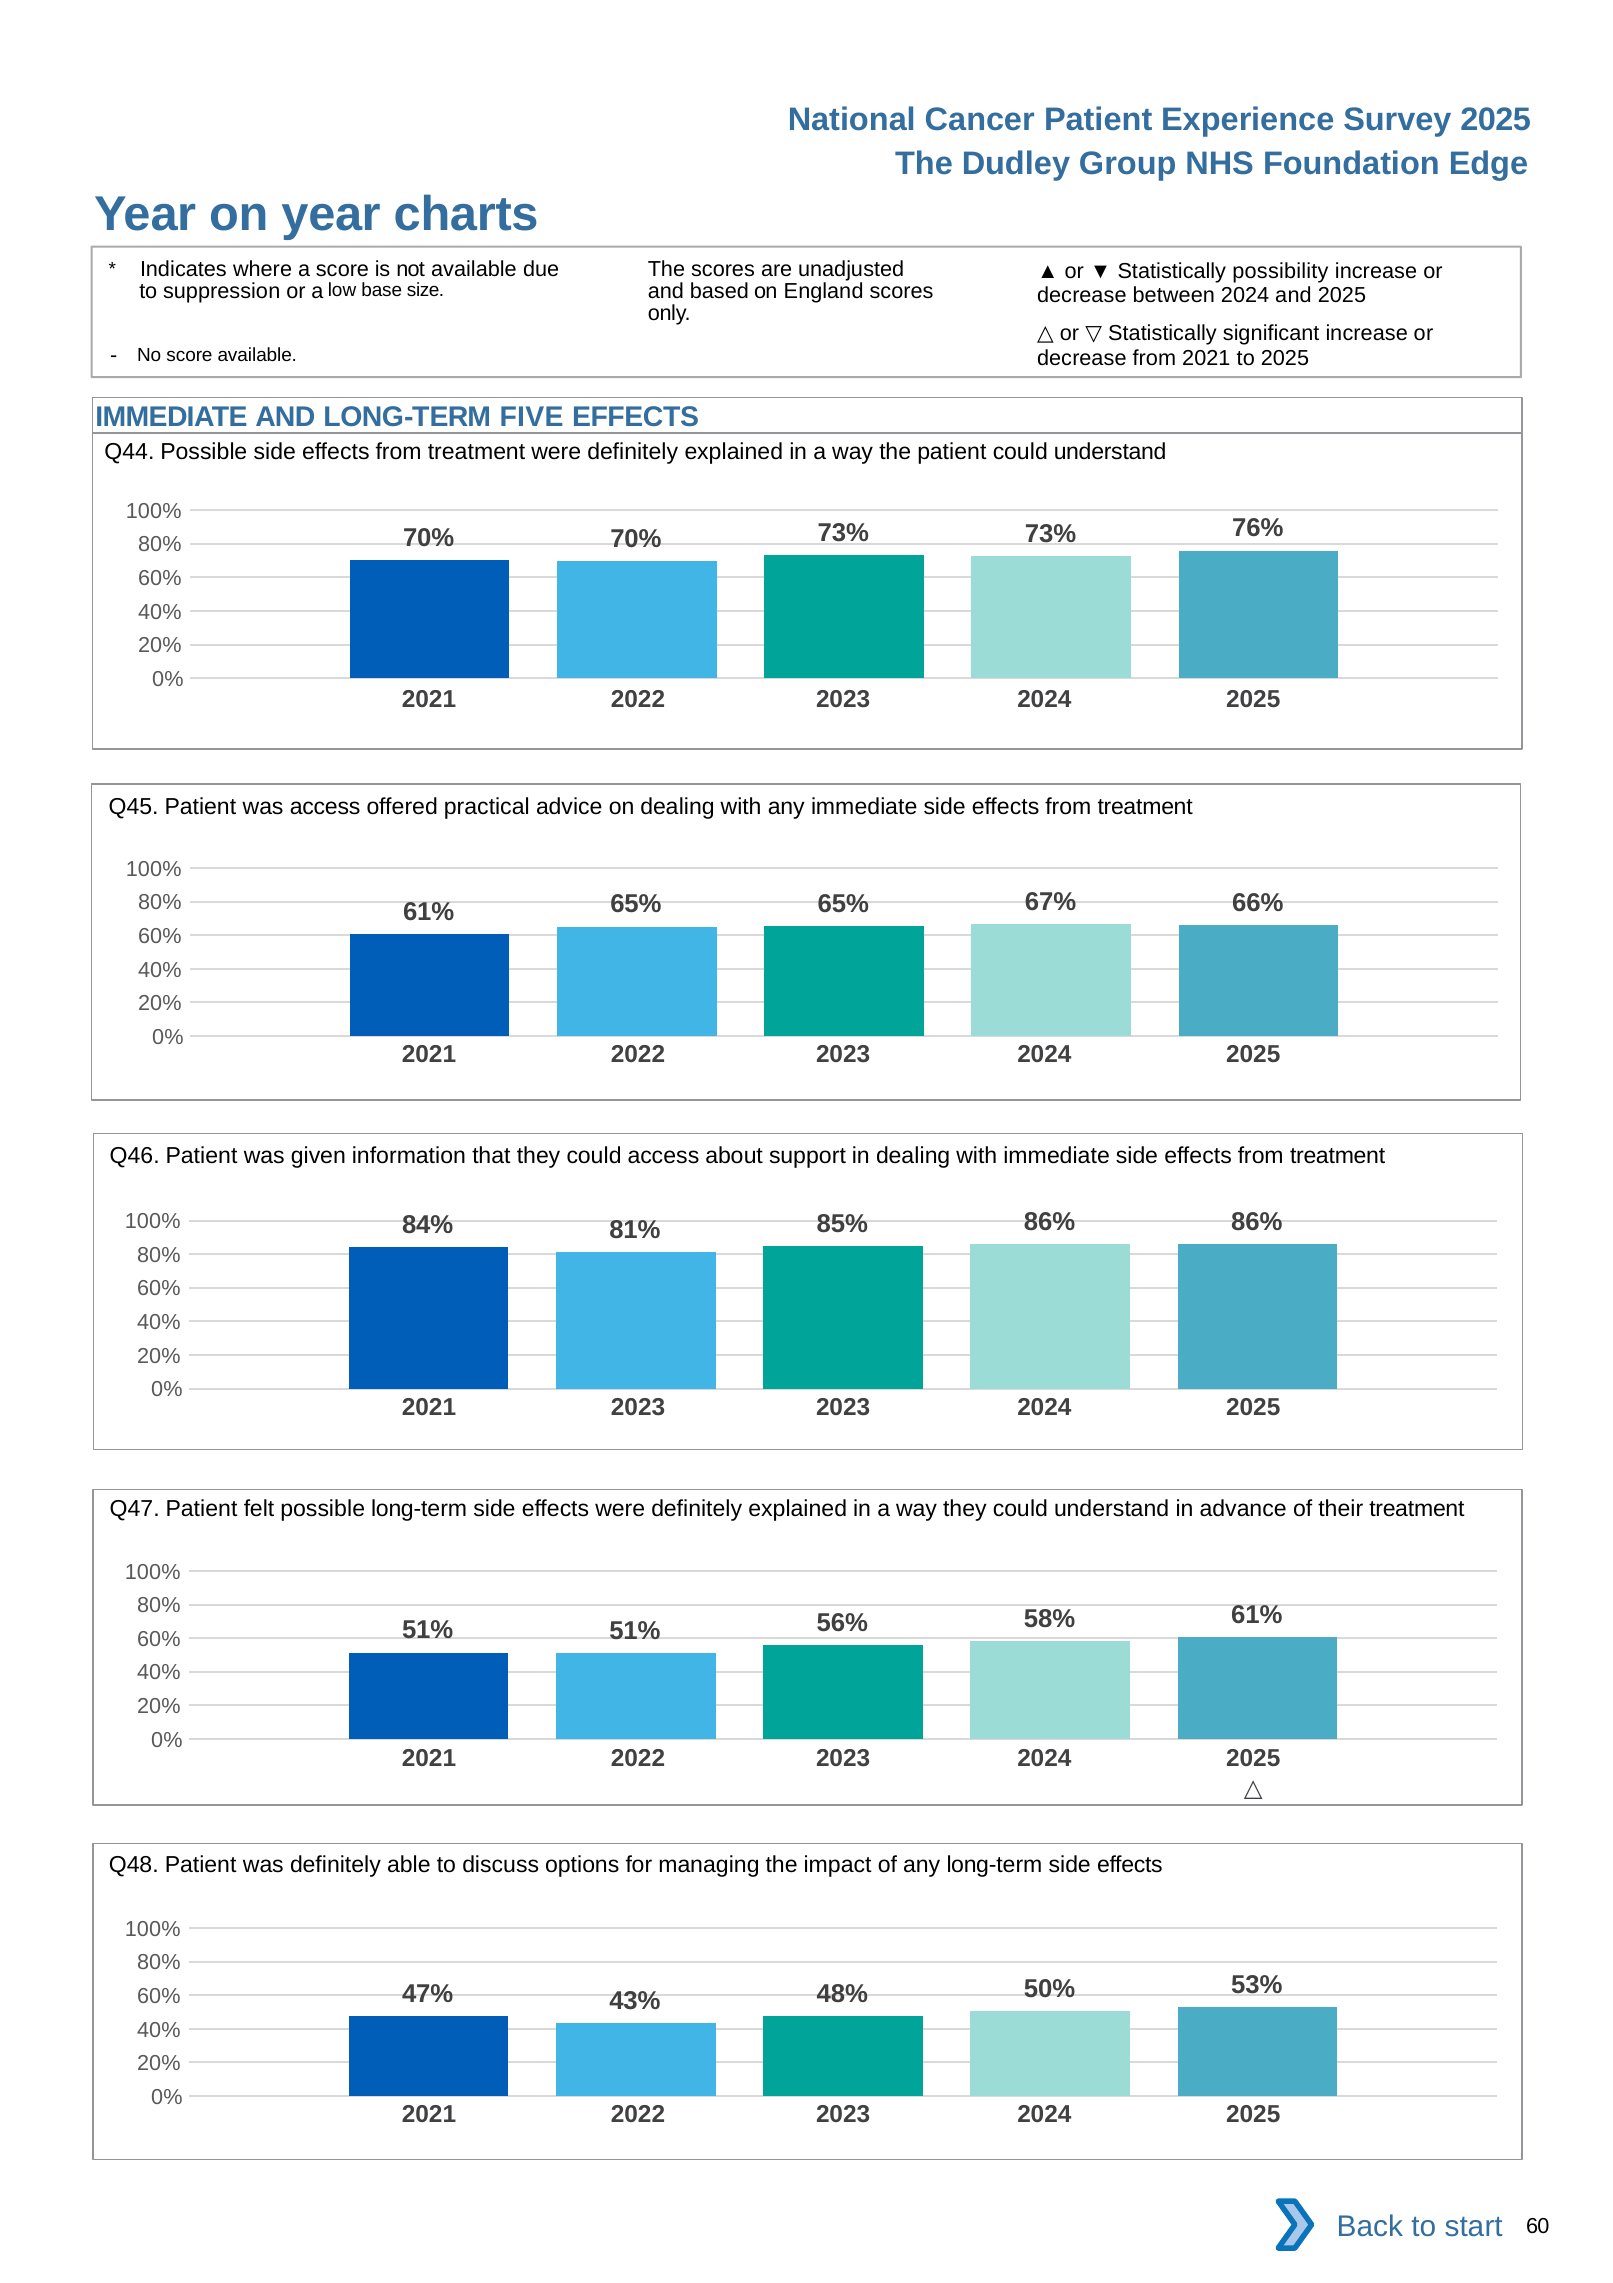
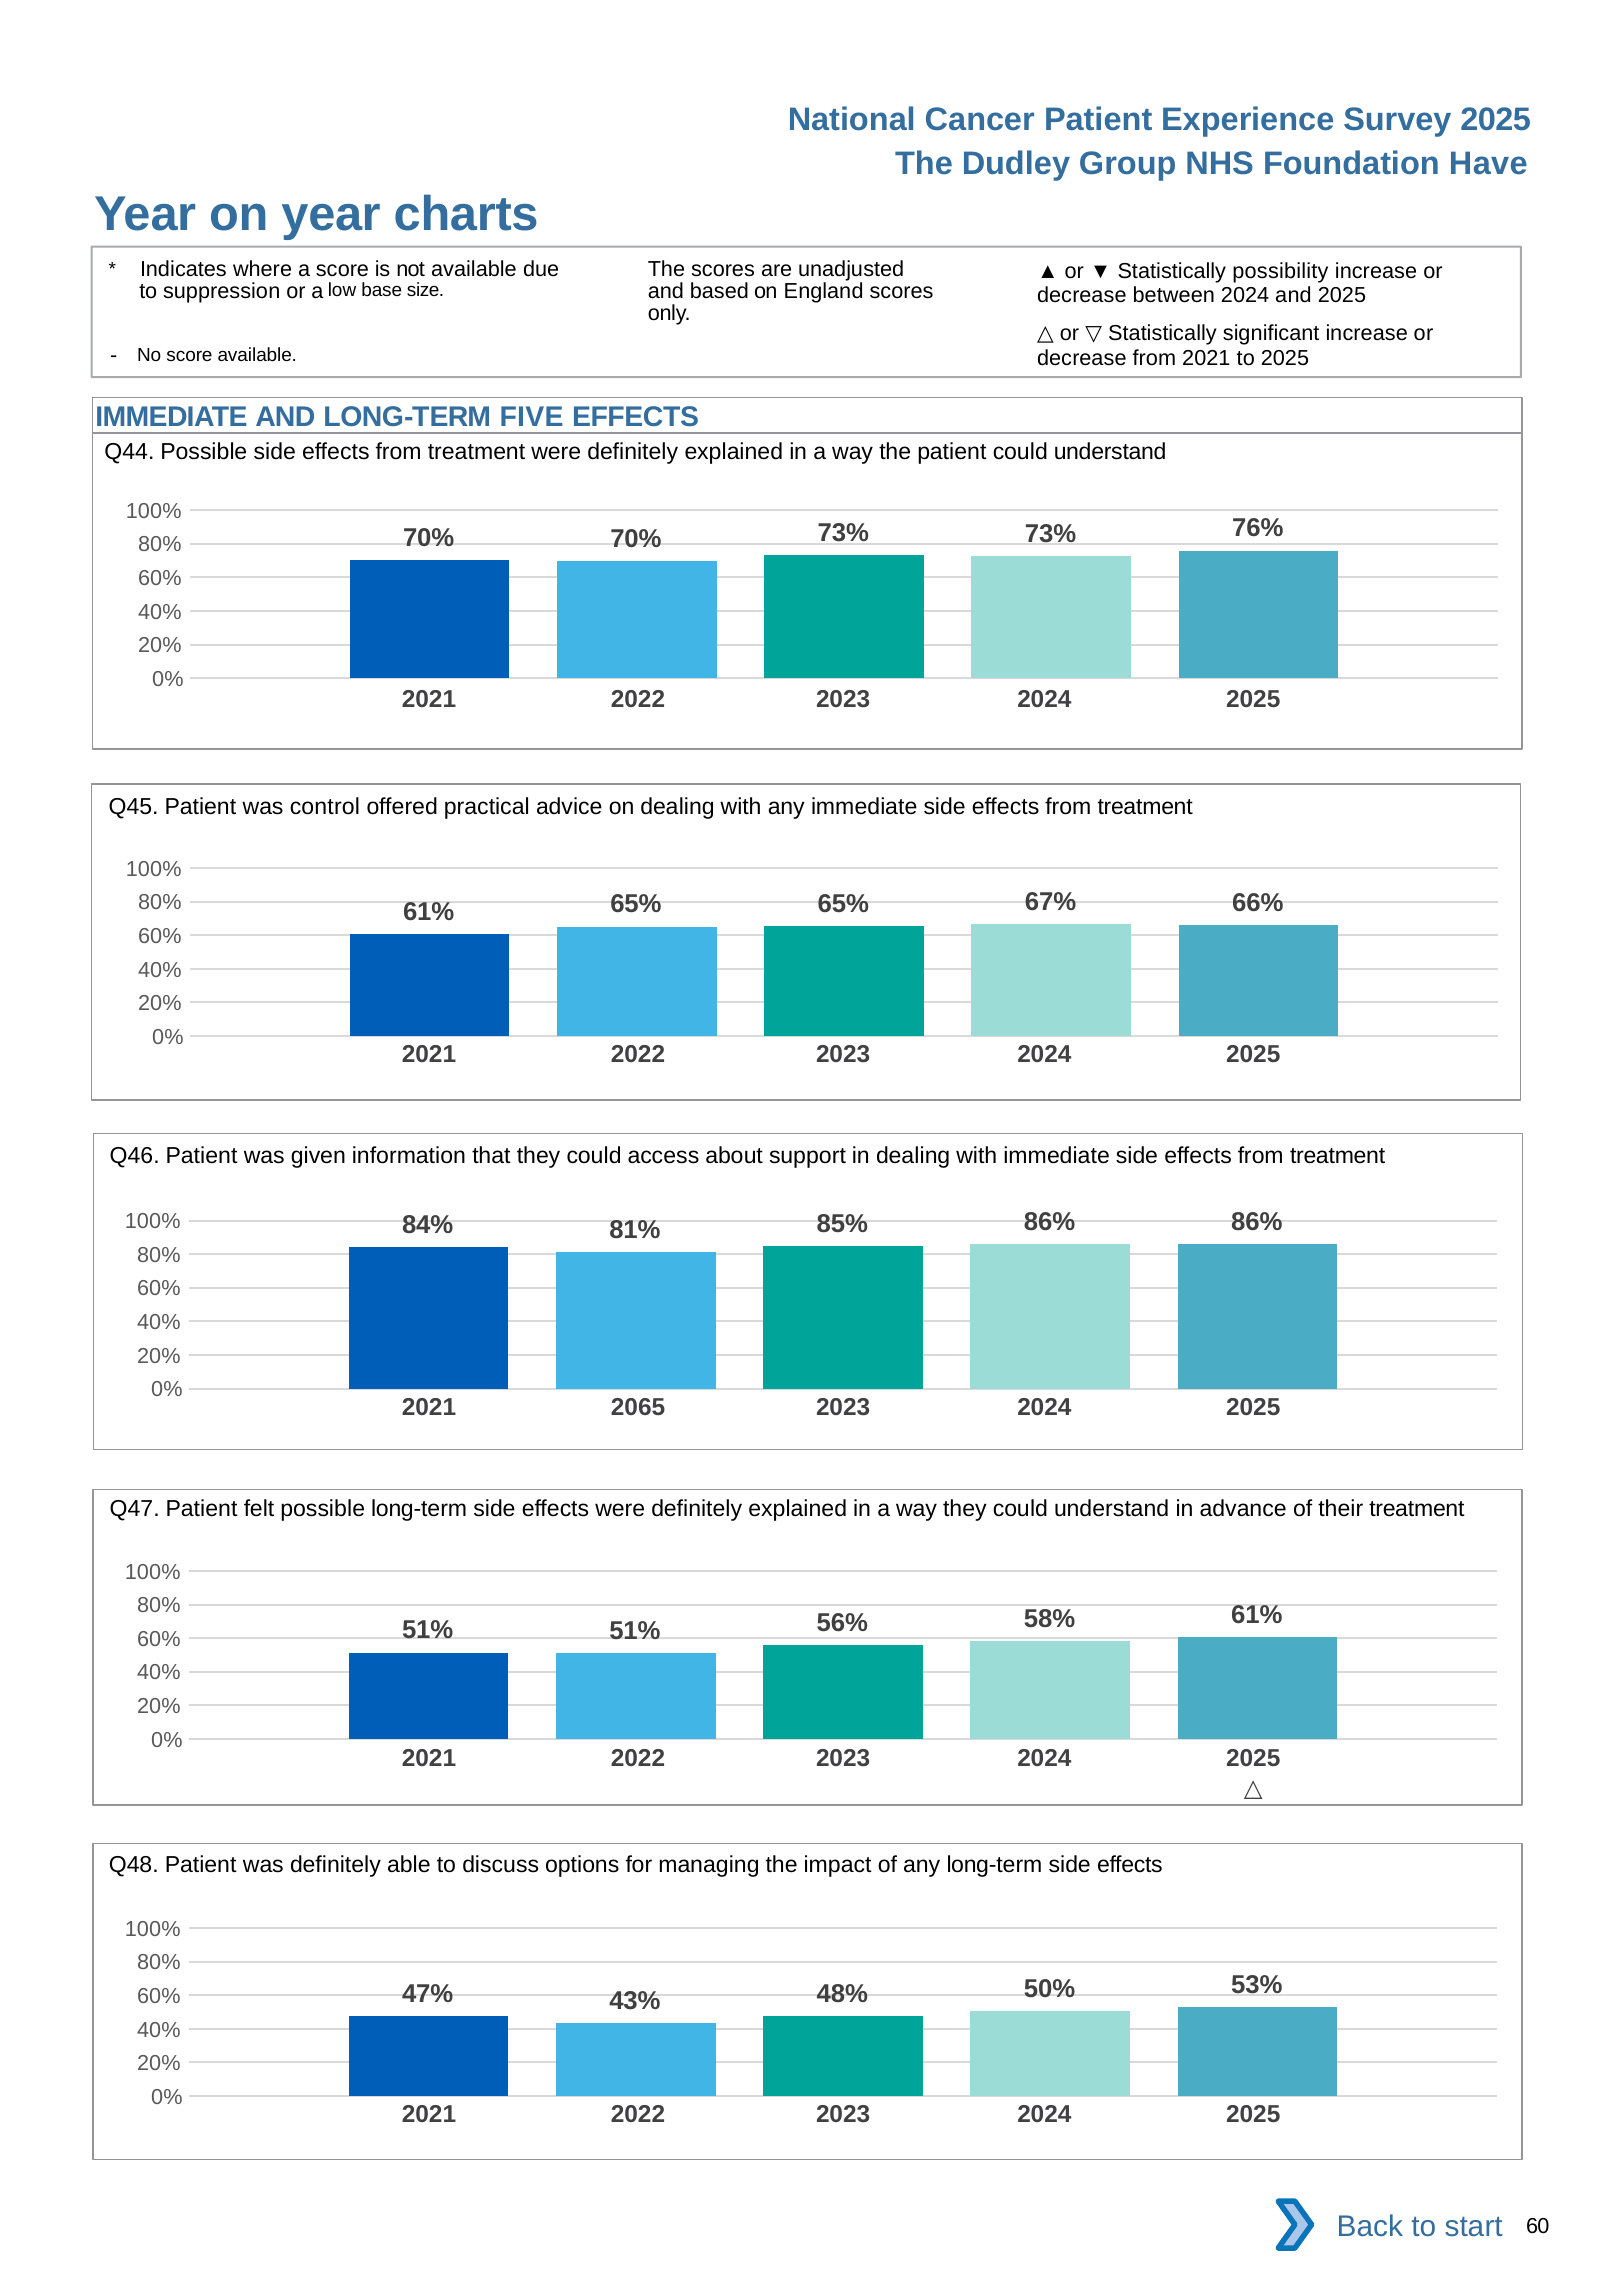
Edge: Edge -> Have
was access: access -> control
2021 2023: 2023 -> 2065
